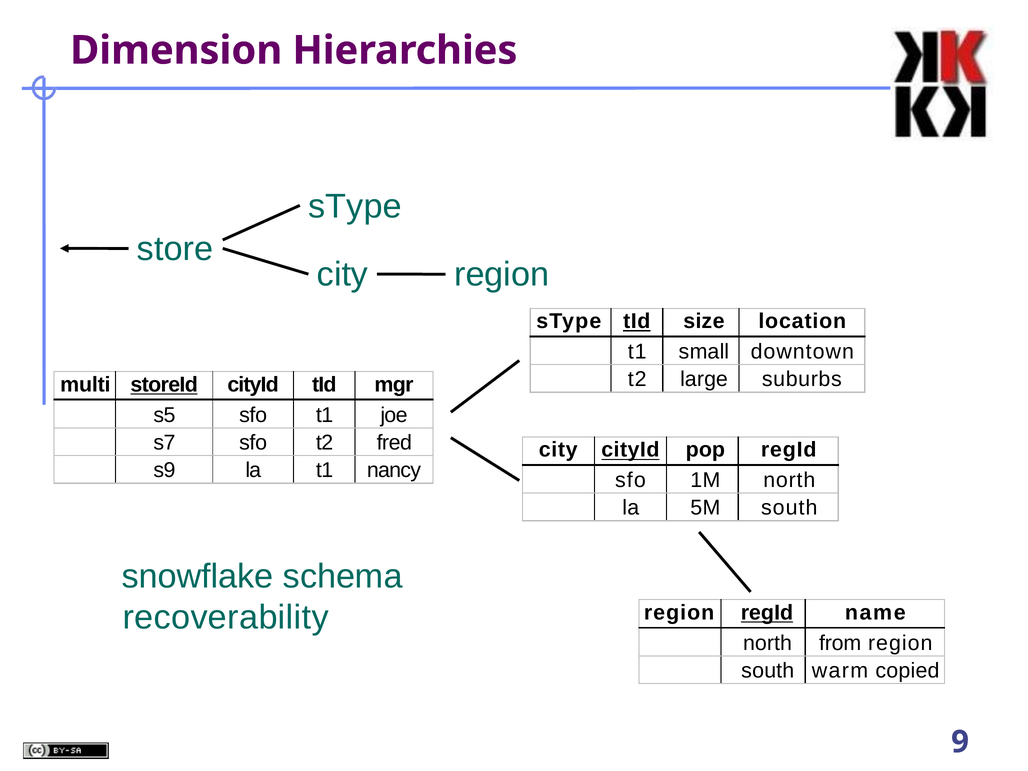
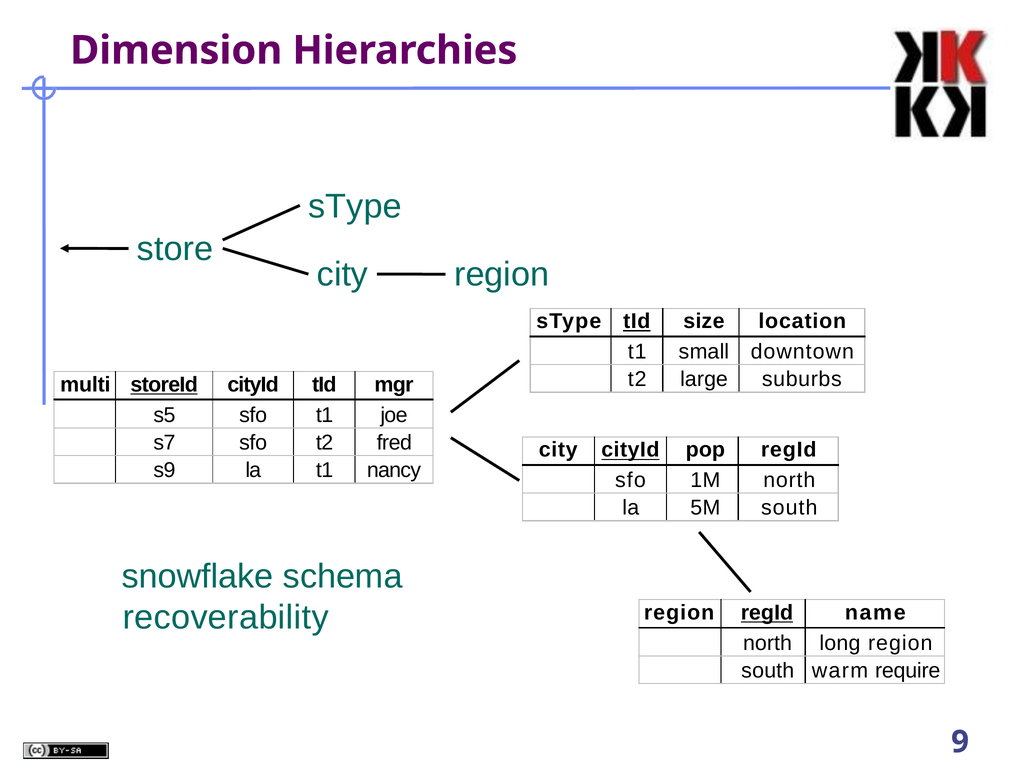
from: from -> long
copied: copied -> require
